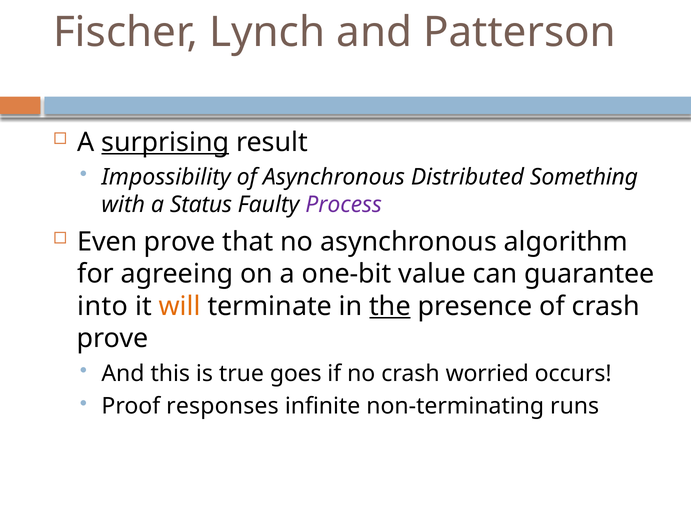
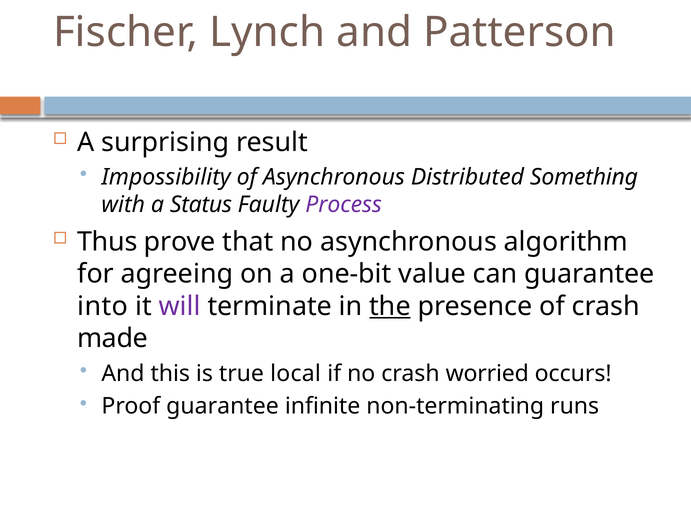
surprising underline: present -> none
Even: Even -> Thus
will colour: orange -> purple
prove at (113, 339): prove -> made
goes: goes -> local
Proof responses: responses -> guarantee
